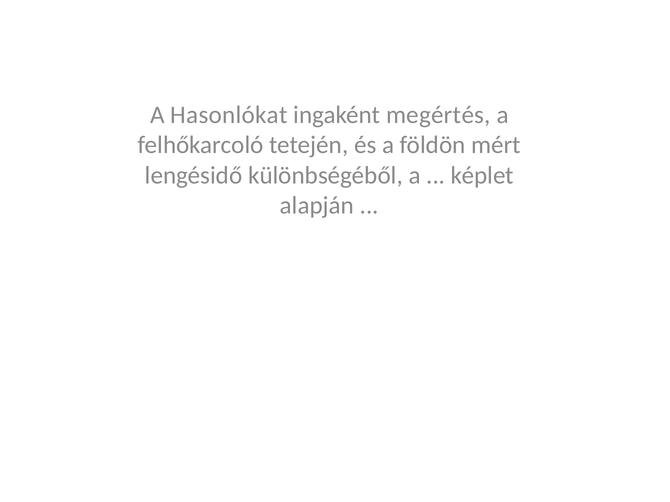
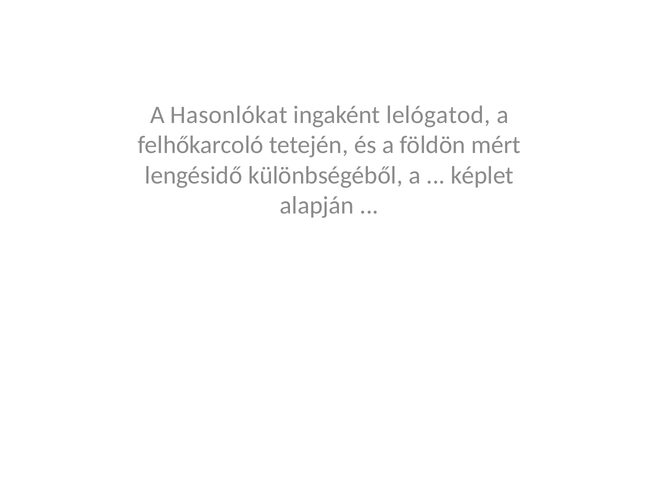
megértés: megértés -> lelógatod
